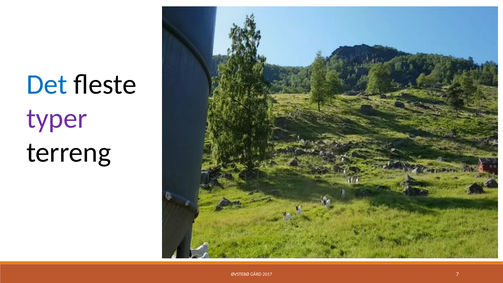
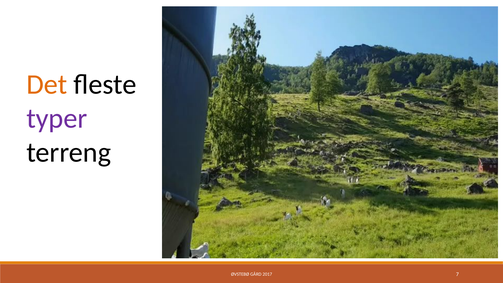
Det colour: blue -> orange
